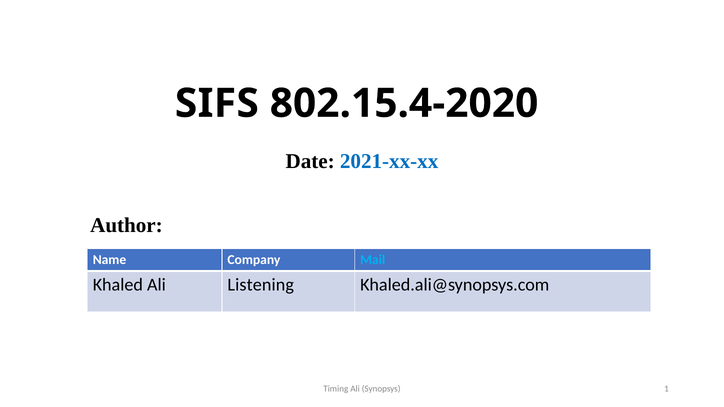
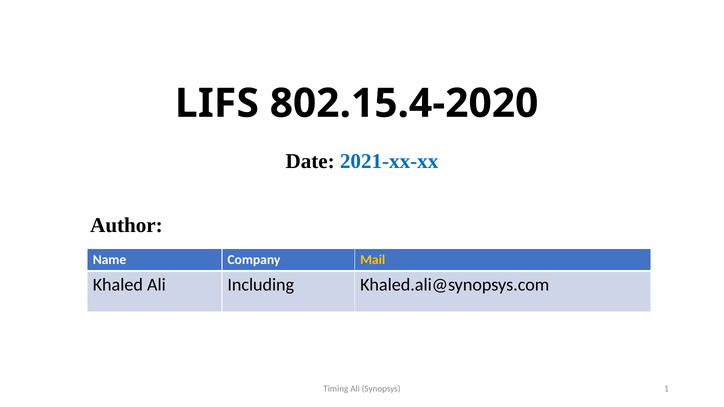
SIFS: SIFS -> LIFS
Mail colour: light blue -> yellow
Listening: Listening -> Including
